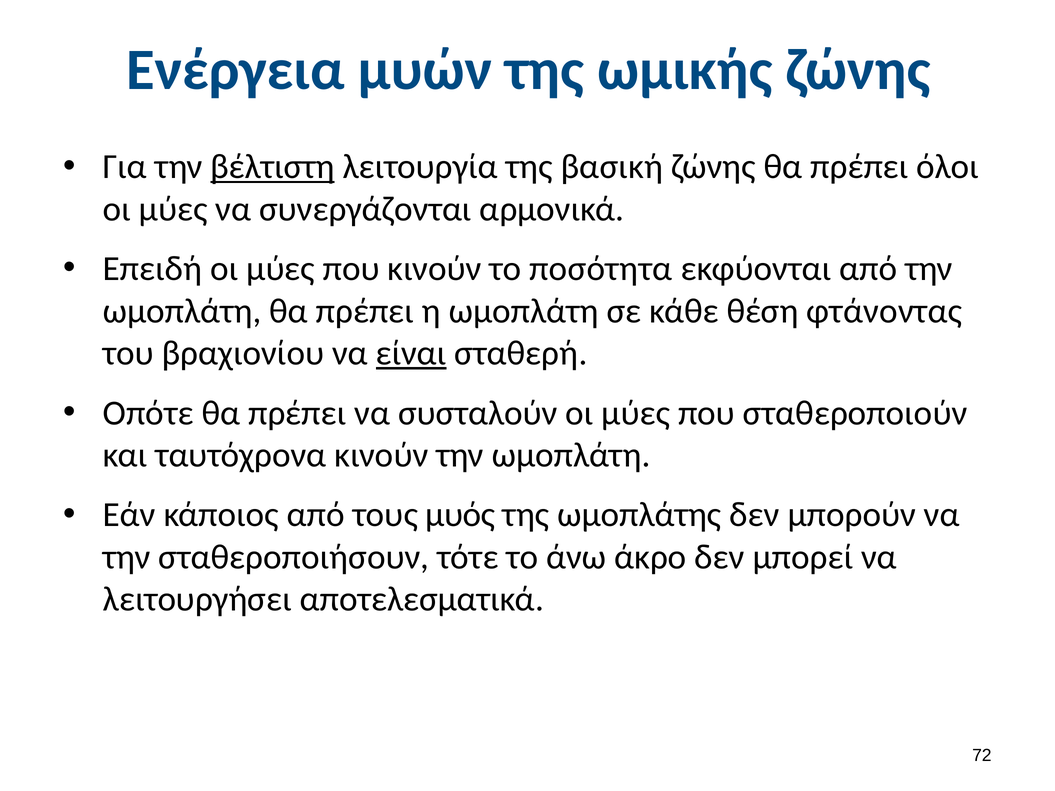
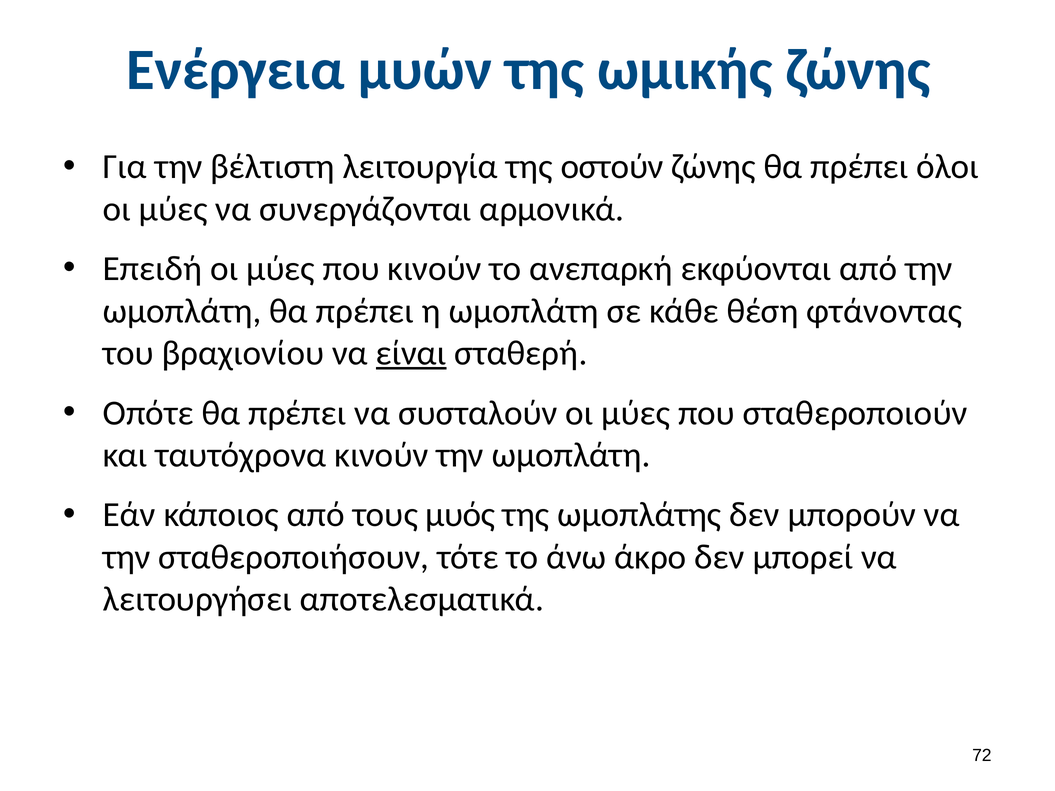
βέλτιστη underline: present -> none
βασική: βασική -> οστούν
ποσότητα: ποσότητα -> ανεπαρκή
